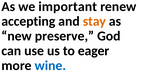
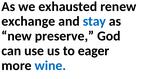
important: important -> exhausted
accepting: accepting -> exchange
stay colour: orange -> blue
